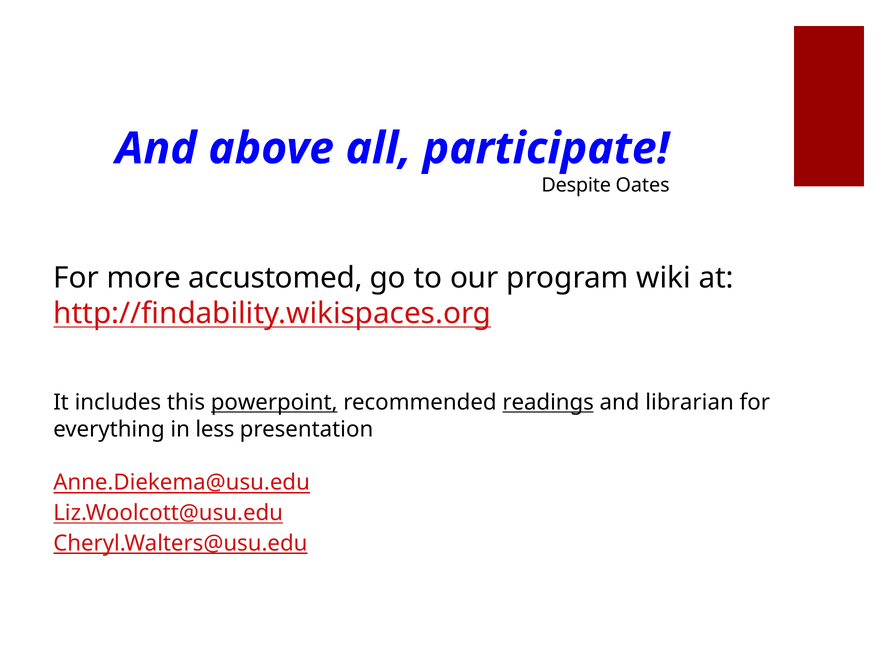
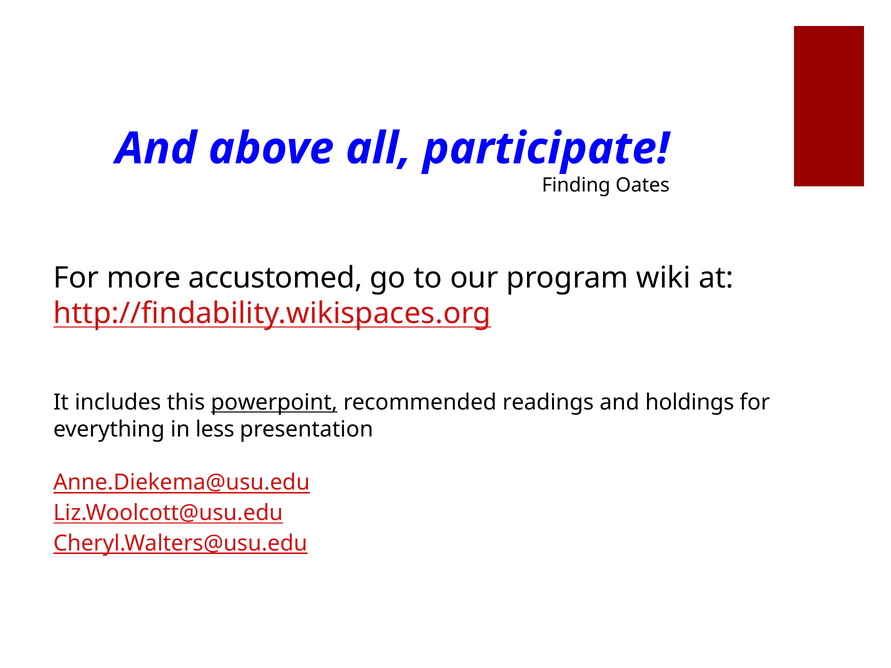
Despite: Despite -> Finding
readings underline: present -> none
librarian: librarian -> holdings
